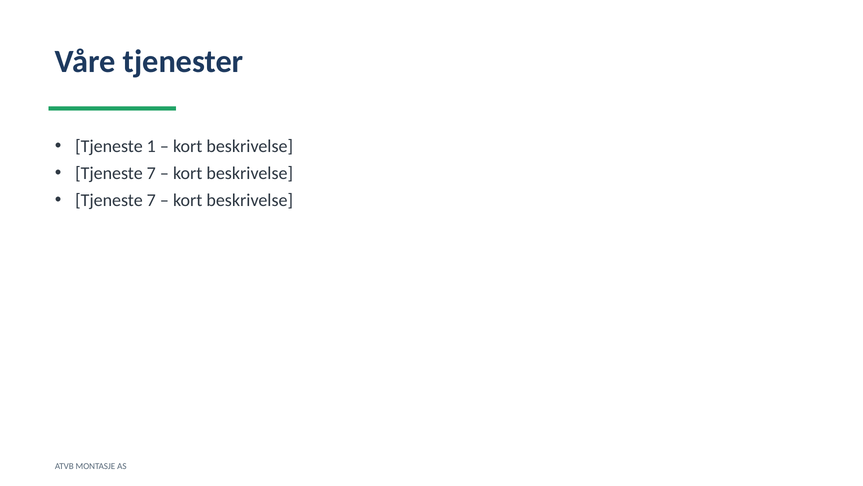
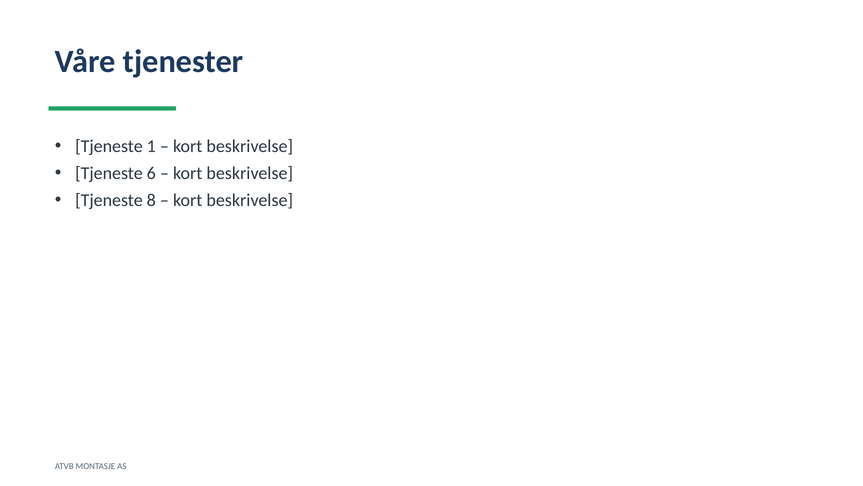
7 at (151, 173): 7 -> 6
7 at (151, 200): 7 -> 8
